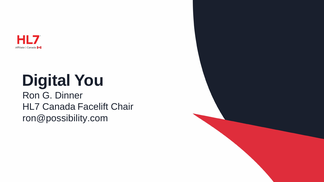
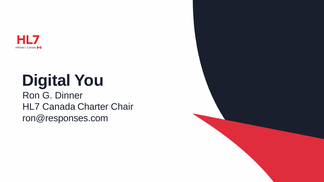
Facelift: Facelift -> Charter
ron@possibility.com: ron@possibility.com -> ron@responses.com
